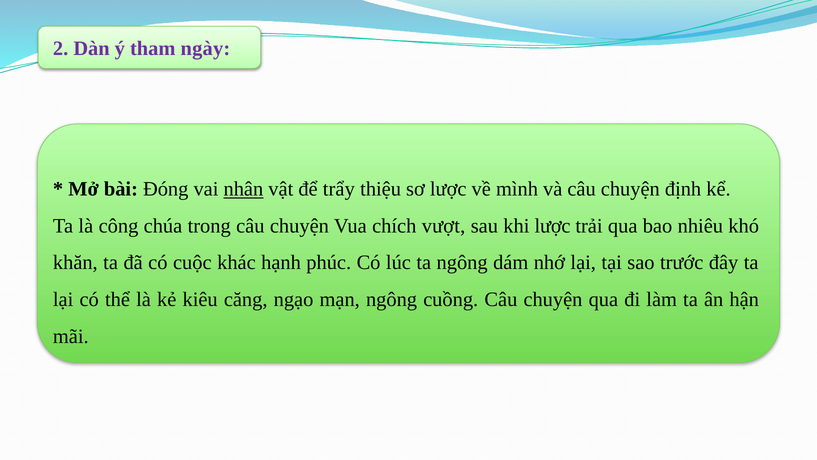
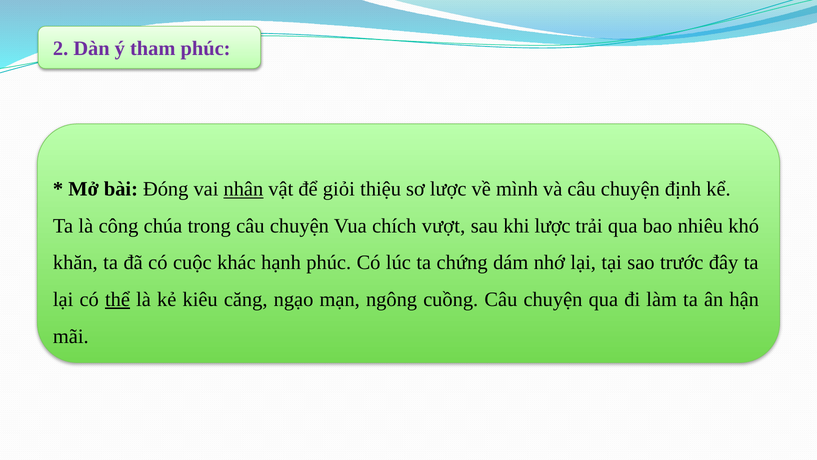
tham ngày: ngày -> phúc
trẩy: trẩy -> giỏi
ta ngông: ngông -> chứng
thể underline: none -> present
